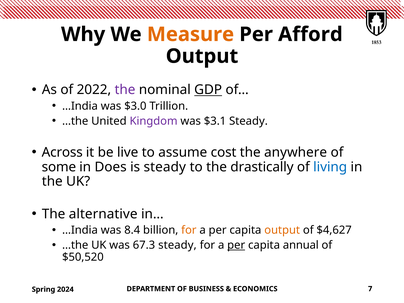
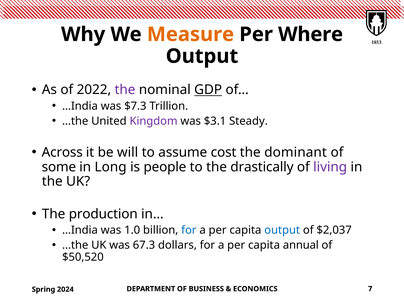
Afford: Afford -> Where
$3.0: $3.0 -> $7.3
live: live -> will
anywhere: anywhere -> dominant
Does: Does -> Long
is steady: steady -> people
living colour: blue -> purple
alternative: alternative -> production
8.4: 8.4 -> 1.0
for at (189, 230) colour: orange -> blue
output at (282, 230) colour: orange -> blue
$4,627: $4,627 -> $2,037
67.3 steady: steady -> dollars
per at (236, 245) underline: present -> none
